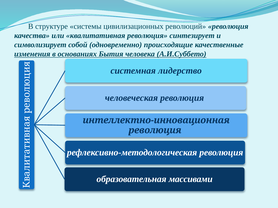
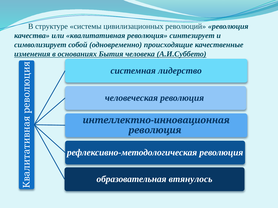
массивами: массивами -> втянулось
